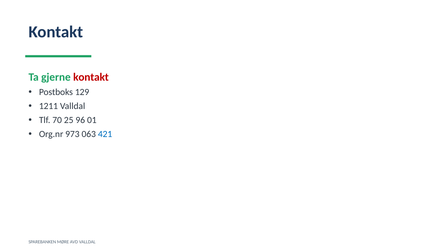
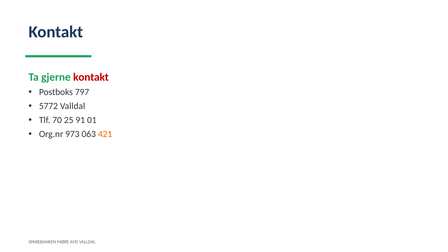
129: 129 -> 797
1211: 1211 -> 5772
96: 96 -> 91
421 colour: blue -> orange
